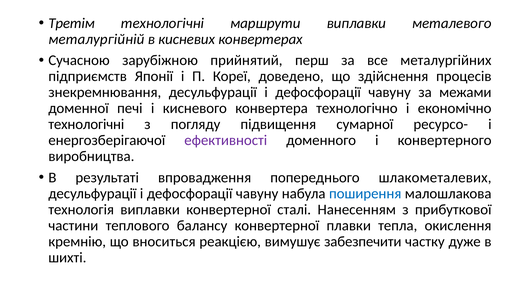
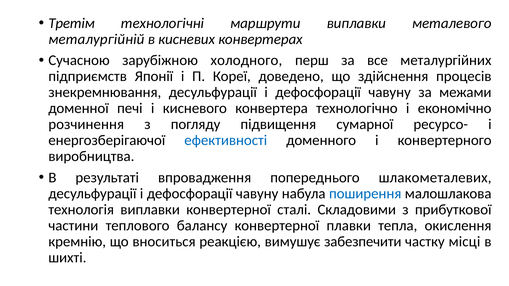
прийнятий: прийнятий -> холодного
технологічні at (86, 124): технологічні -> розчинення
ефективності colour: purple -> blue
Нанесенням: Нанесенням -> Складовими
дуже: дуже -> місці
